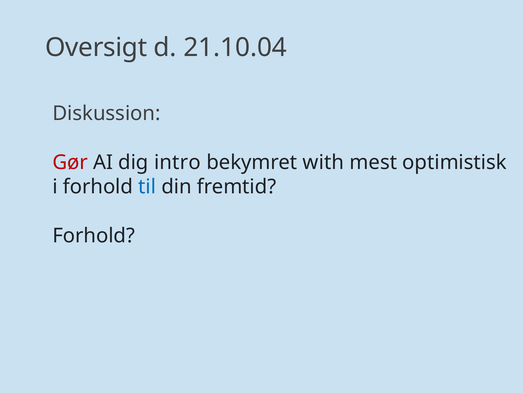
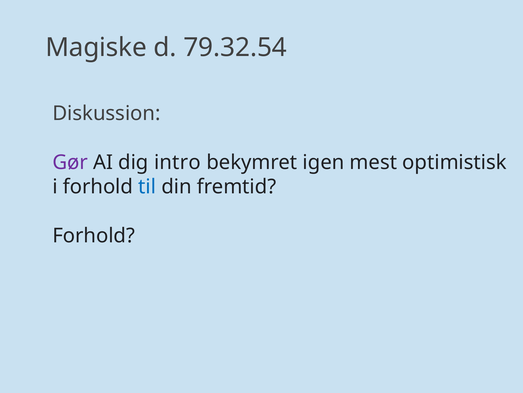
Oversigt: Oversigt -> Magiske
21.10.04: 21.10.04 -> 79.32.54
Gør colour: red -> purple
with: with -> igen
